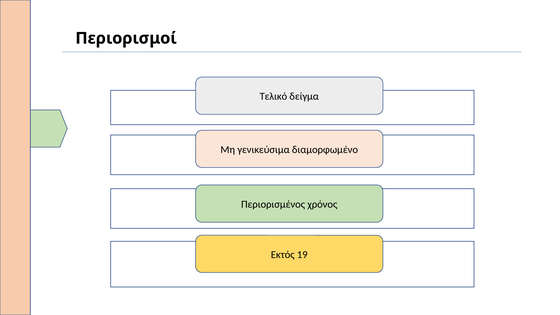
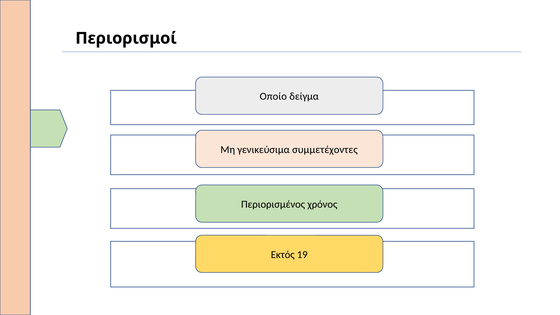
Τελικό: Τελικό -> Οποίο
διαμορφωμένο: διαμορφωμένο -> συμμετέχοντες
